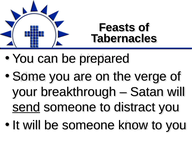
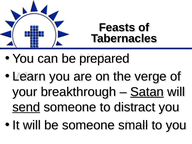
Some: Some -> Learn
Satan underline: none -> present
know: know -> small
